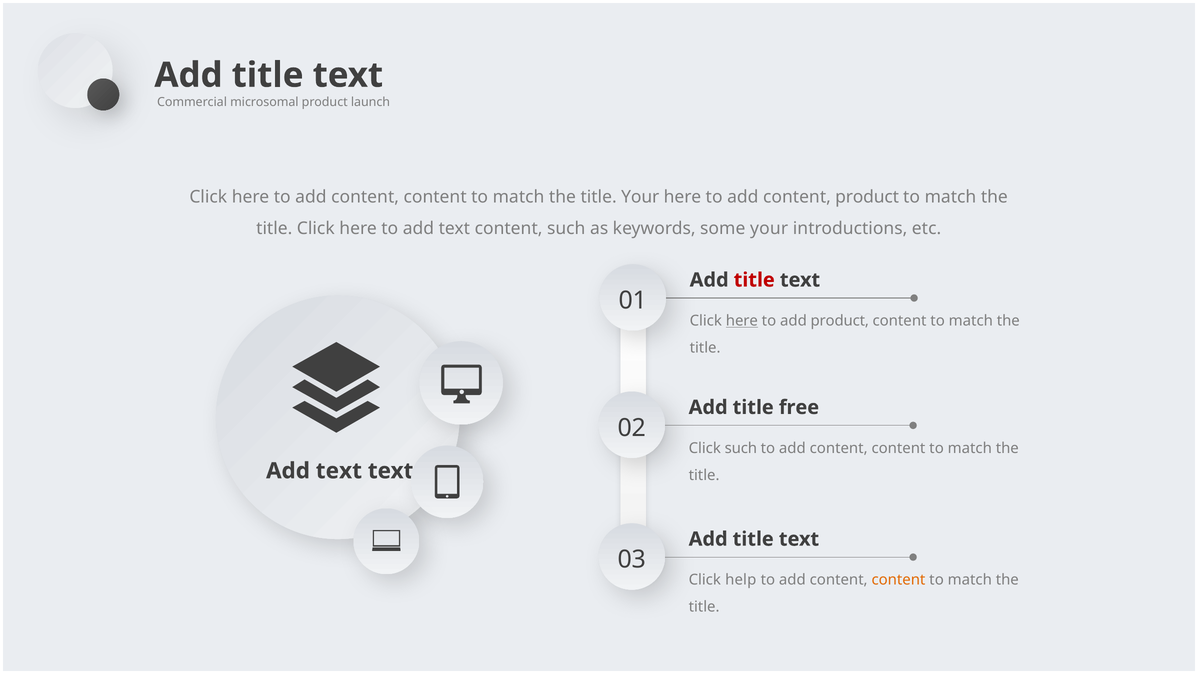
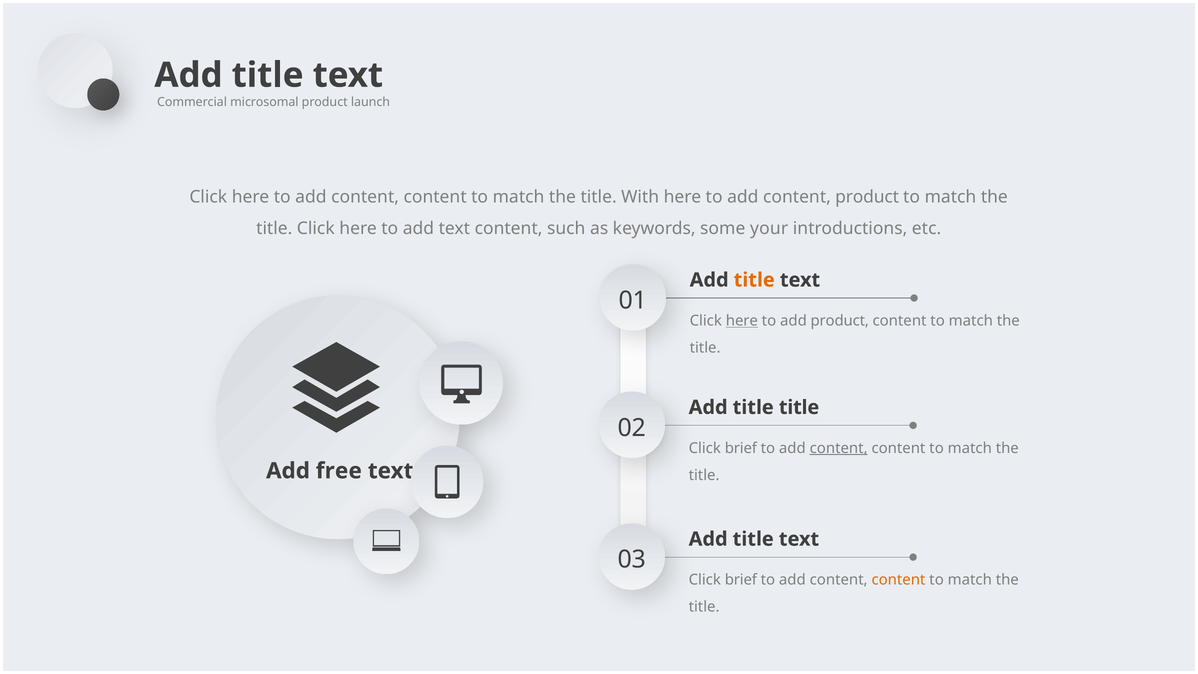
title Your: Your -> With
title at (754, 280) colour: red -> orange
title free: free -> title
such at (741, 448): such -> brief
content at (839, 448) underline: none -> present
text at (339, 471): text -> free
help at (741, 580): help -> brief
